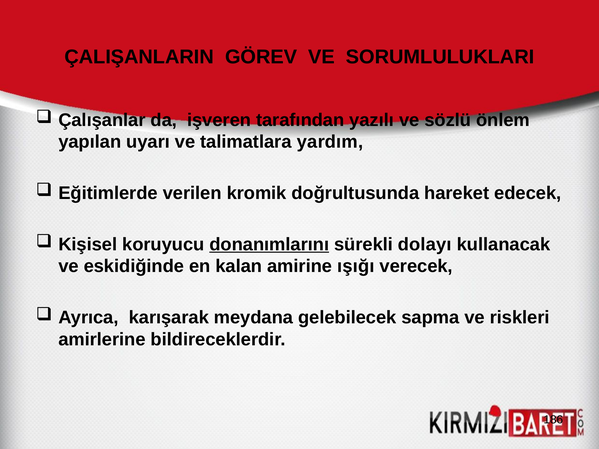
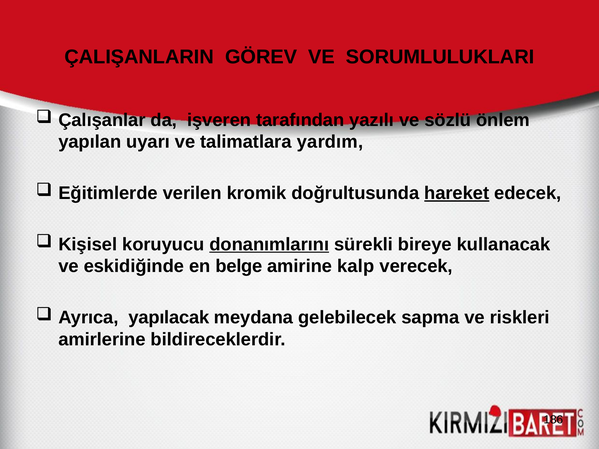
hareket underline: none -> present
dolayı: dolayı -> bireye
kalan: kalan -> belge
ışığı: ışığı -> kalp
karışarak: karışarak -> yapılacak
